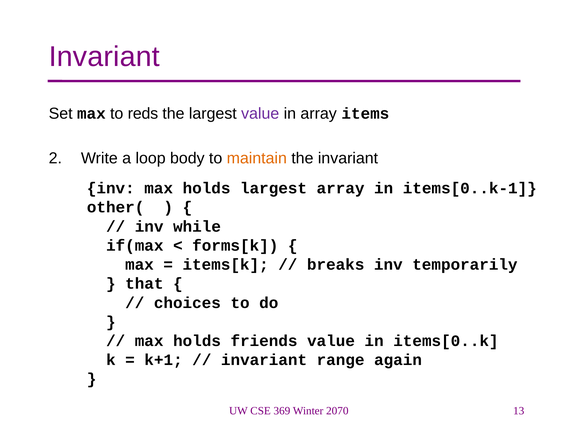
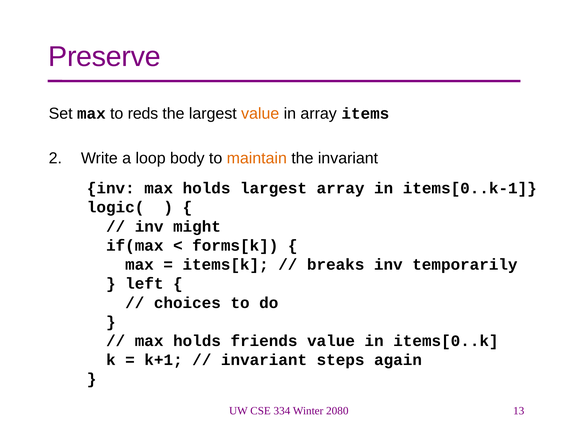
Invariant at (104, 57): Invariant -> Preserve
value at (260, 114) colour: purple -> orange
other(: other( -> logic(
while: while -> might
that: that -> left
range: range -> steps
369: 369 -> 334
2070: 2070 -> 2080
